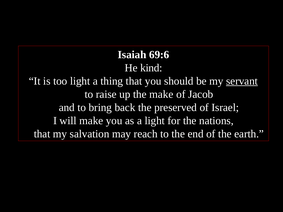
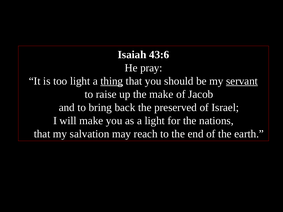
69:6: 69:6 -> 43:6
kind: kind -> pray
thing underline: none -> present
